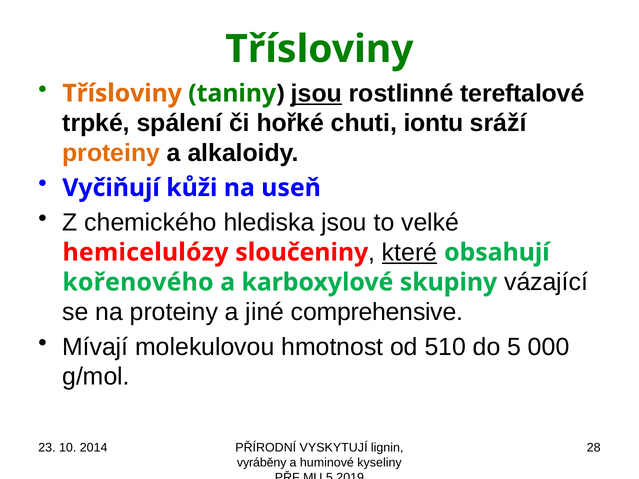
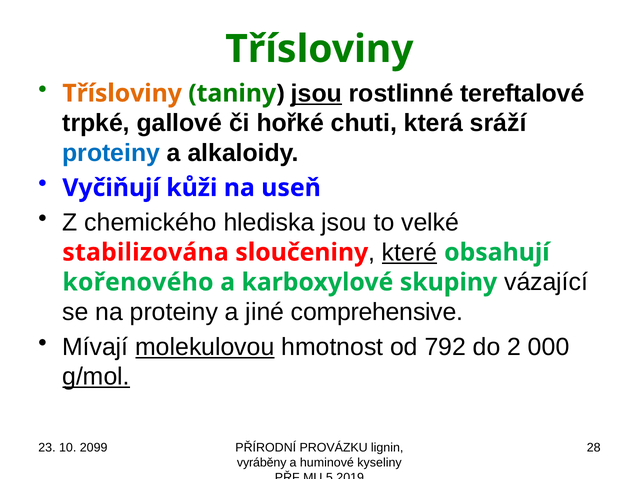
spálení: spálení -> gallové
iontu: iontu -> která
proteiny at (111, 153) colour: orange -> blue
hemicelulózy: hemicelulózy -> stabilizována
molekulovou underline: none -> present
510: 510 -> 792
do 5: 5 -> 2
g/mol underline: none -> present
2014: 2014 -> 2099
VYSKYTUJÍ: VYSKYTUJÍ -> PROVÁZKU
